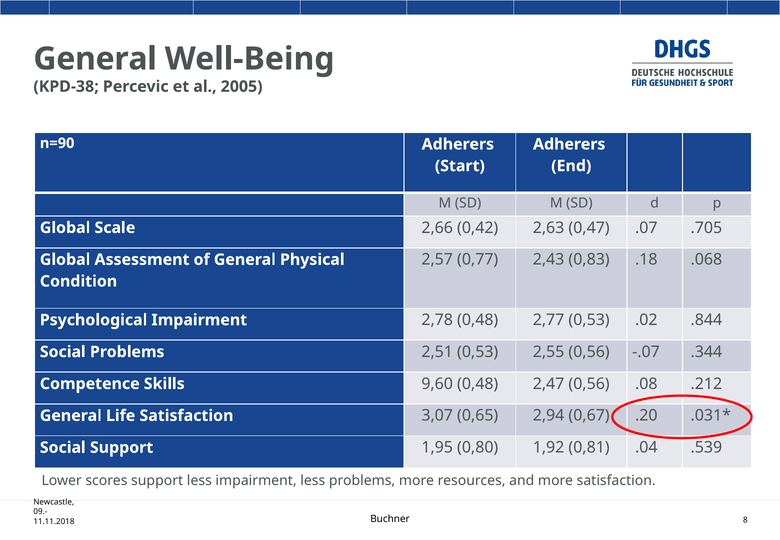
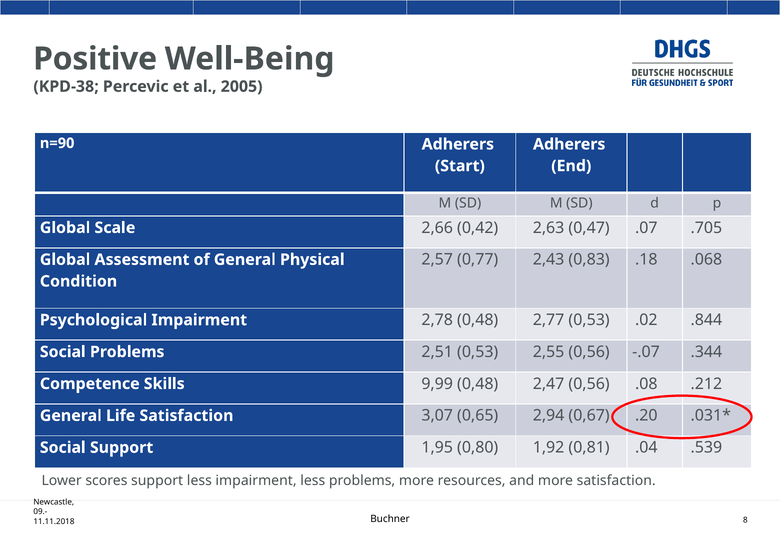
General at (95, 59): General -> Positive
9,60: 9,60 -> 9,99
